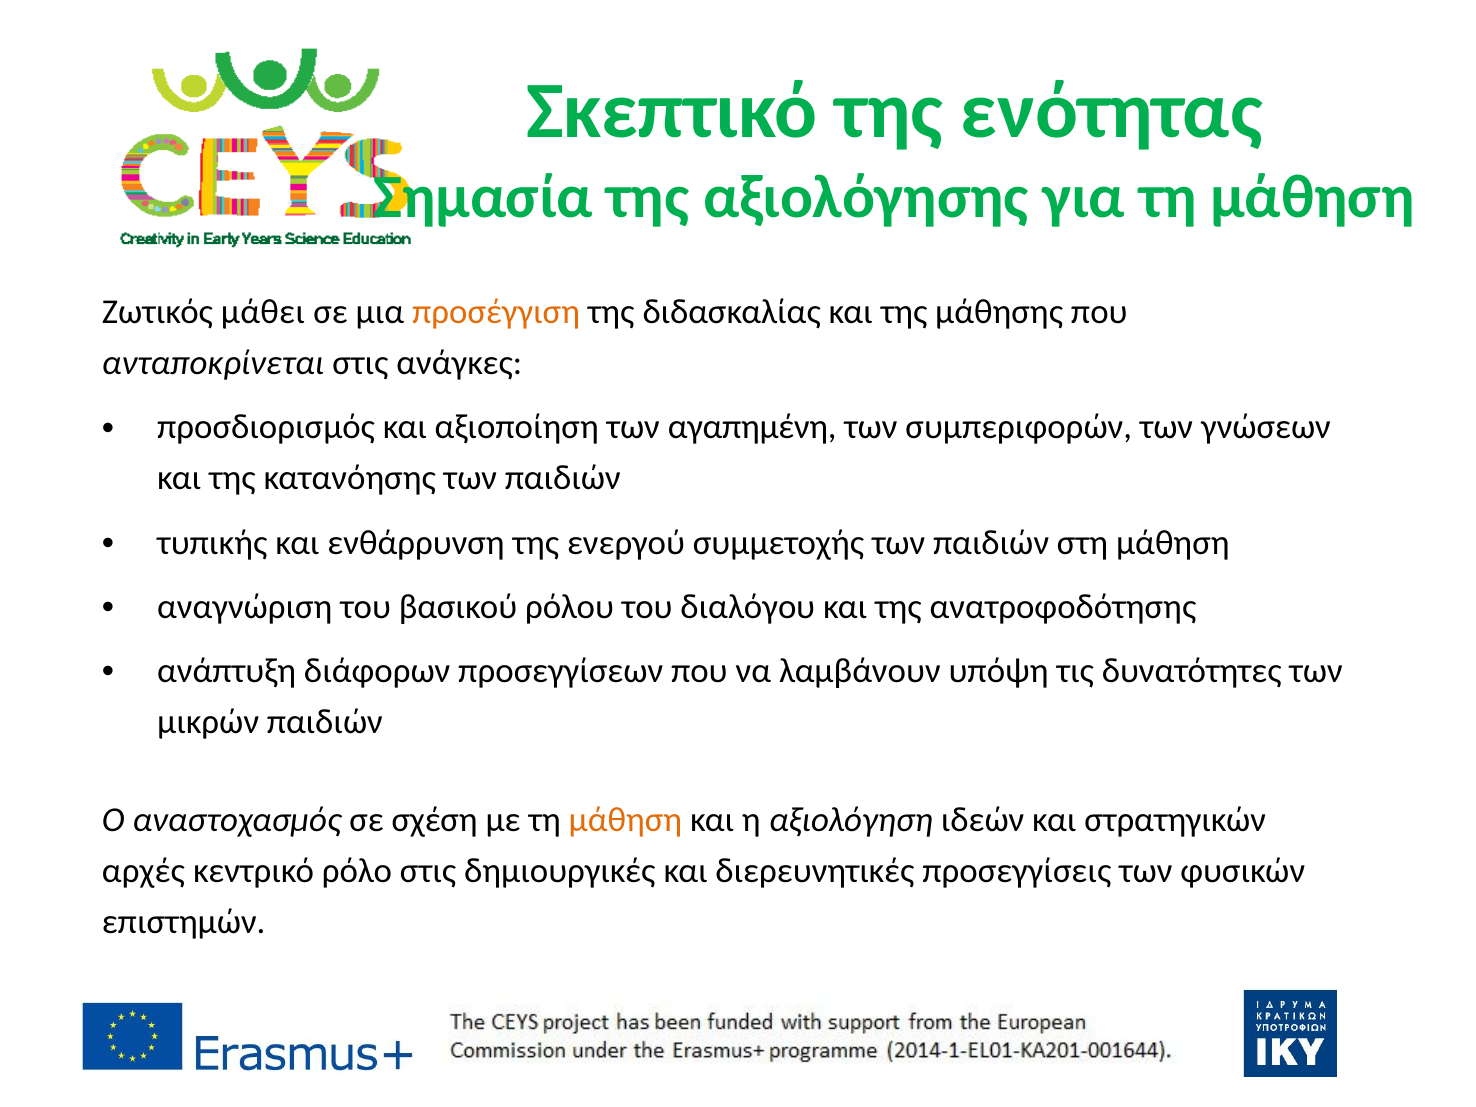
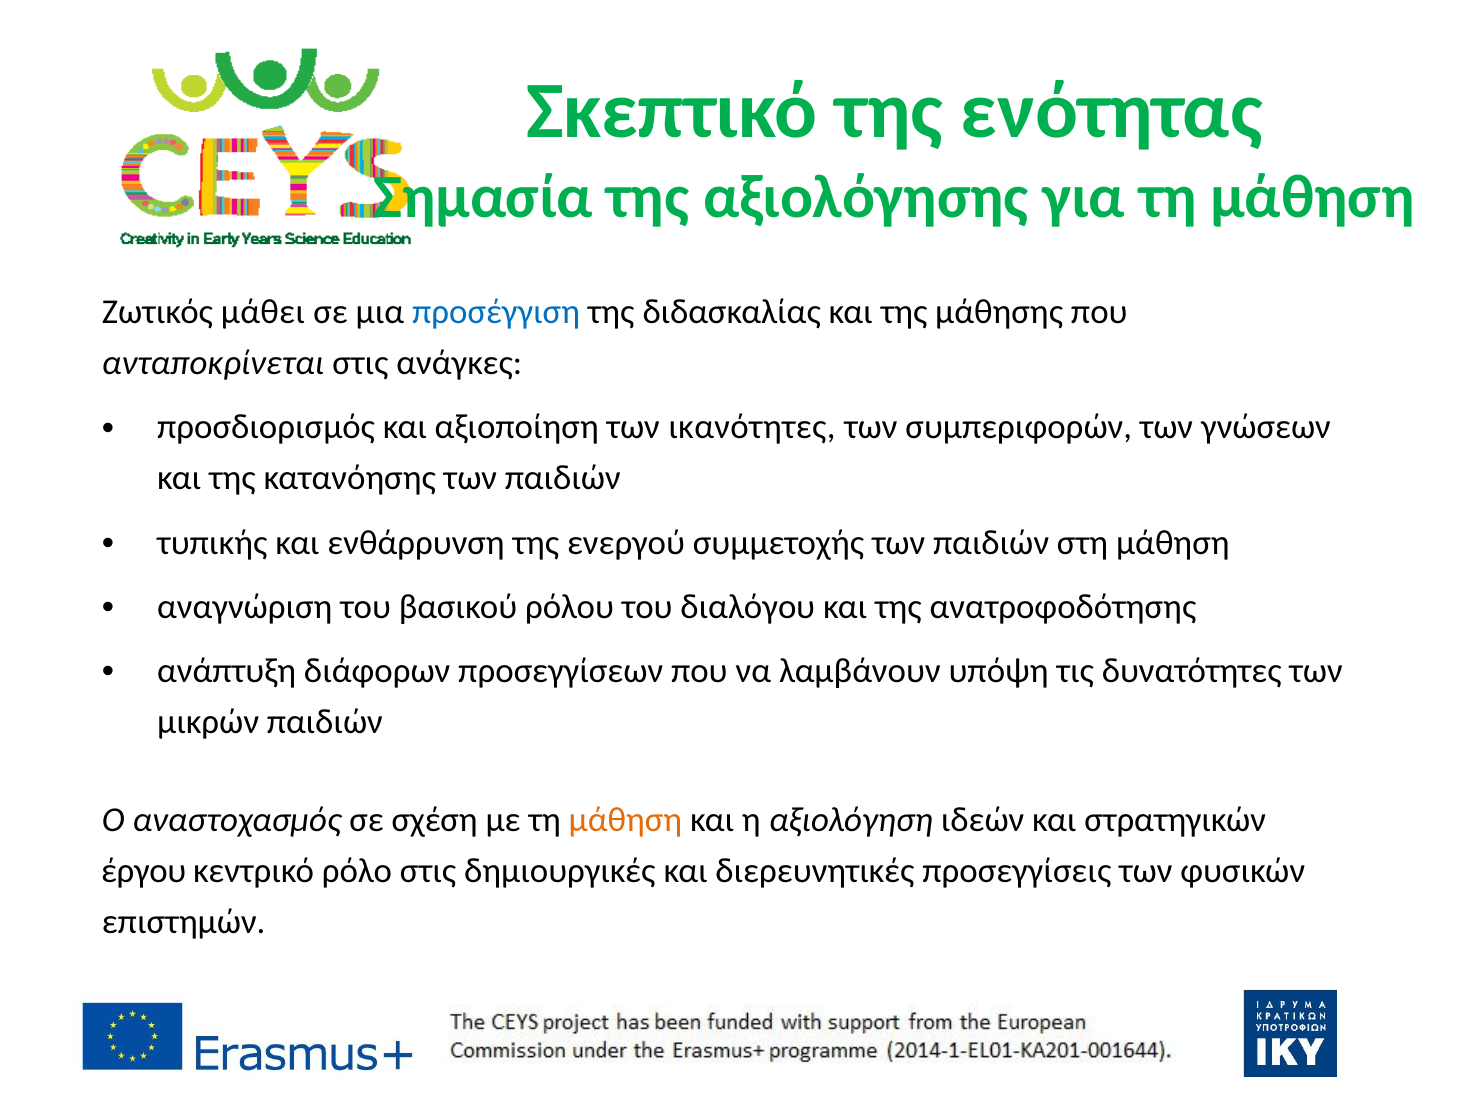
προσέγγιση colour: orange -> blue
αγαπημένη: αγαπημένη -> ικανότητες
αρχές: αρχές -> έργου
